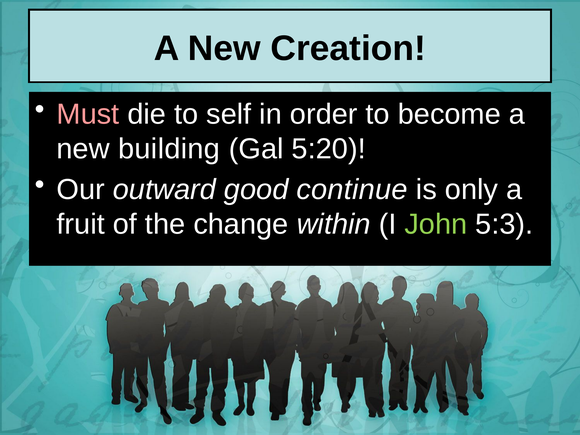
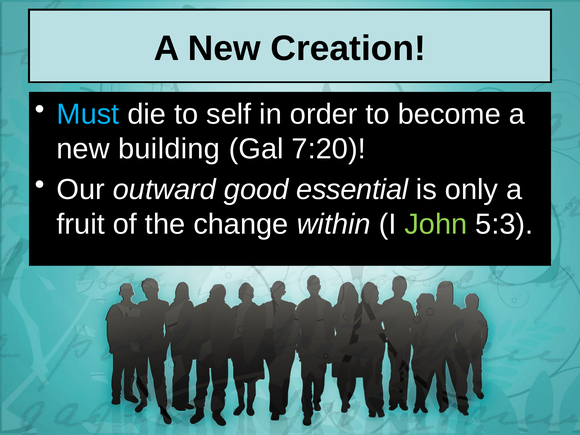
Must colour: pink -> light blue
5:20: 5:20 -> 7:20
continue: continue -> essential
